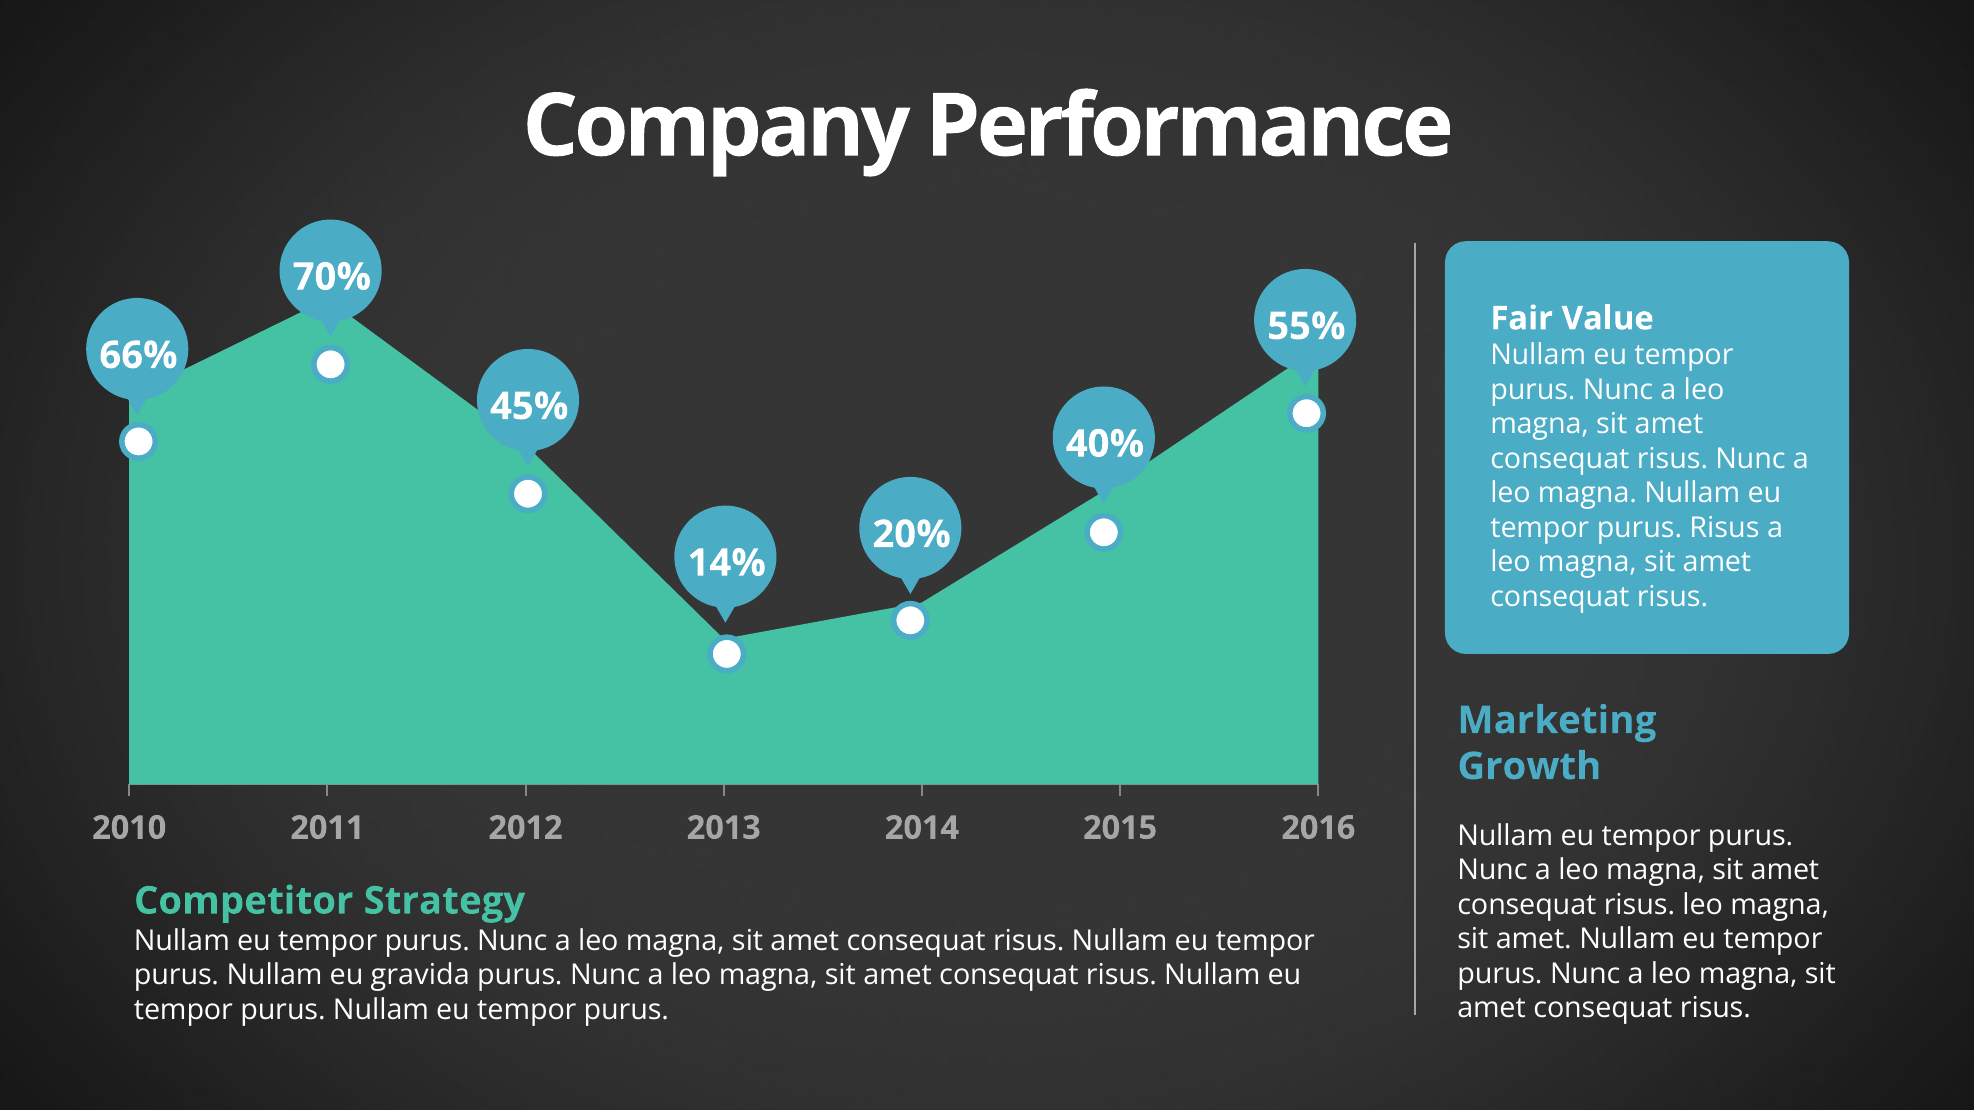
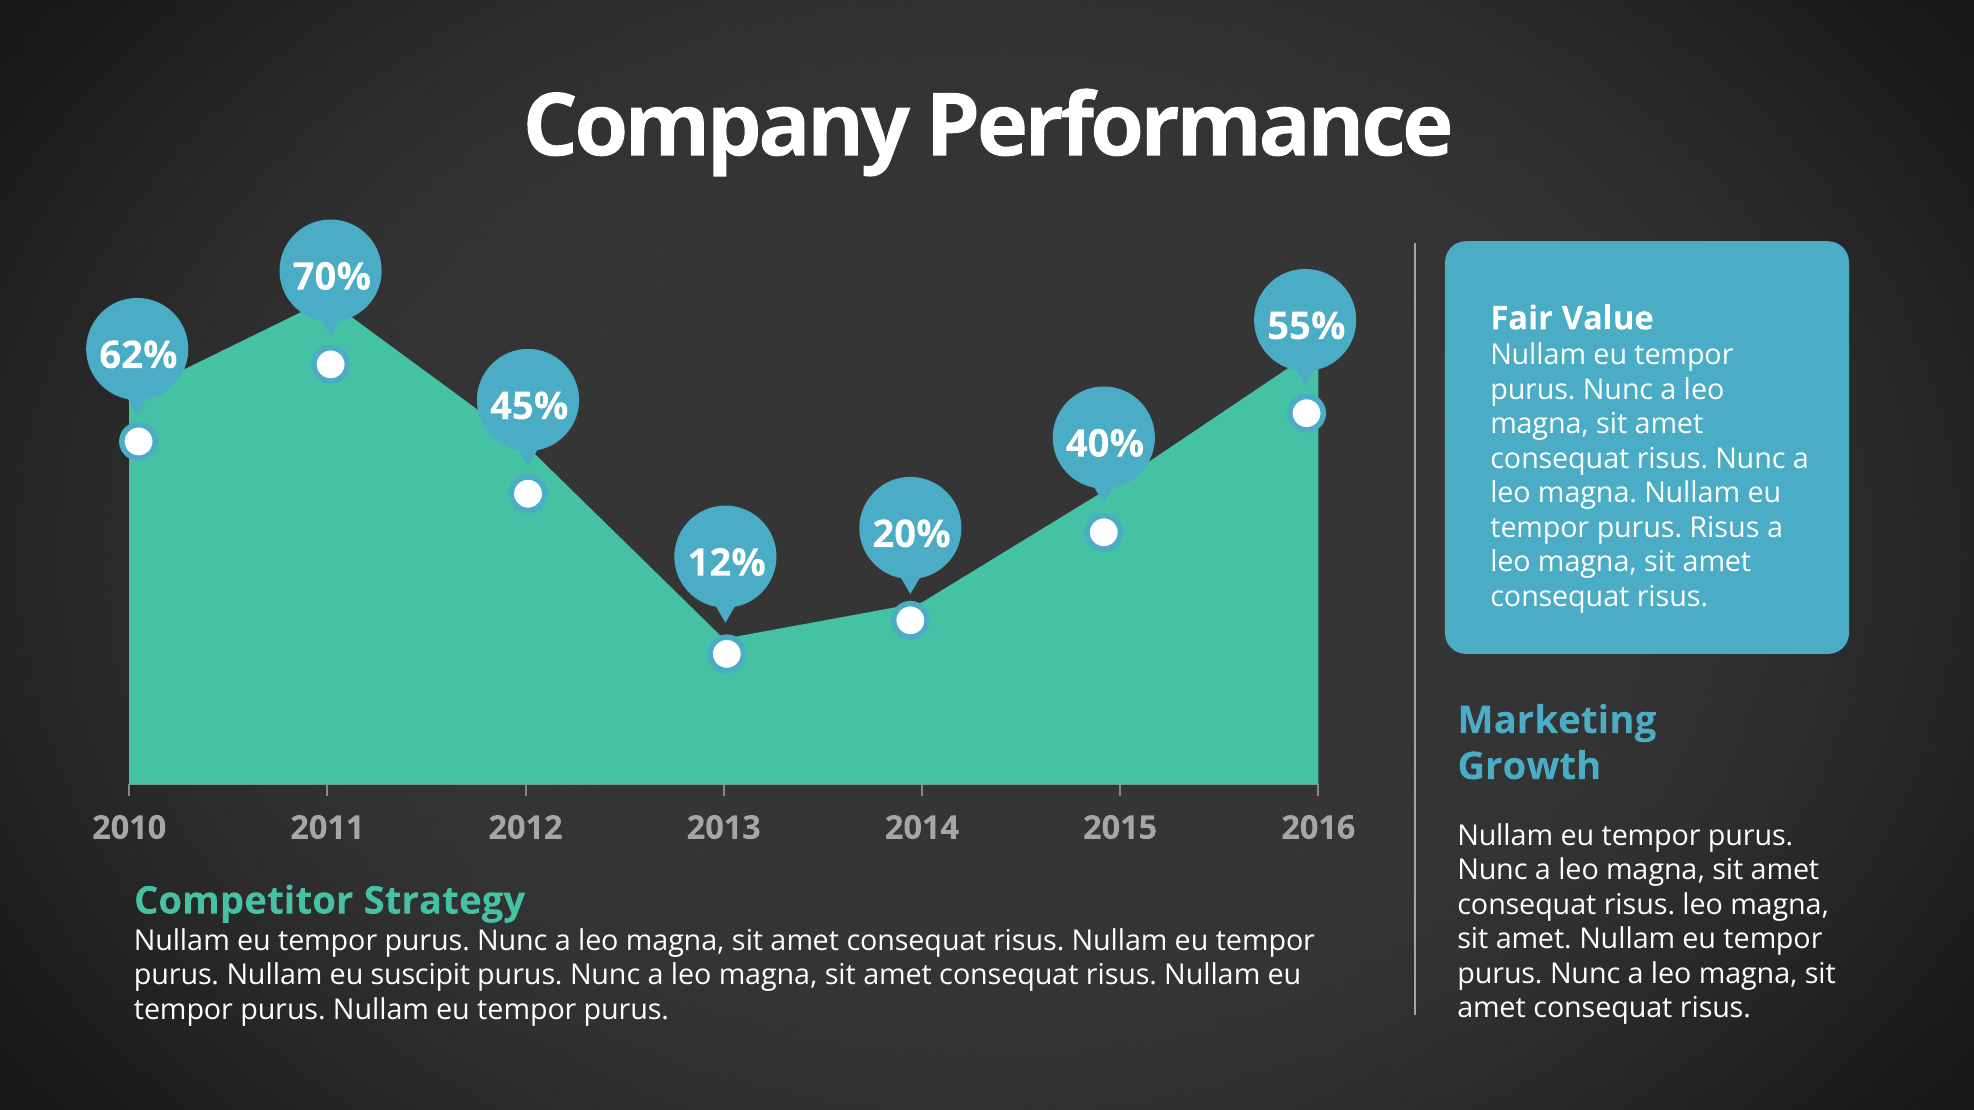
66%: 66% -> 62%
14%: 14% -> 12%
gravida: gravida -> suscipit
